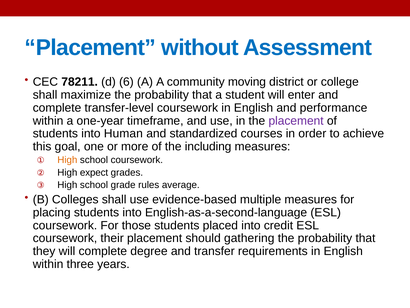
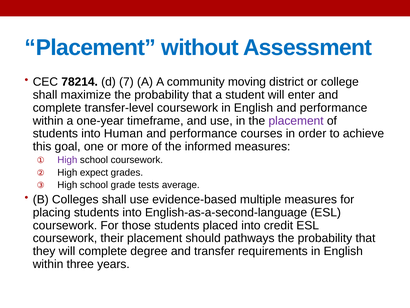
78211: 78211 -> 78214
6: 6 -> 7
standardized at (204, 133): standardized -> performance
including: including -> informed
High at (67, 160) colour: orange -> purple
rules: rules -> tests
gathering: gathering -> pathways
